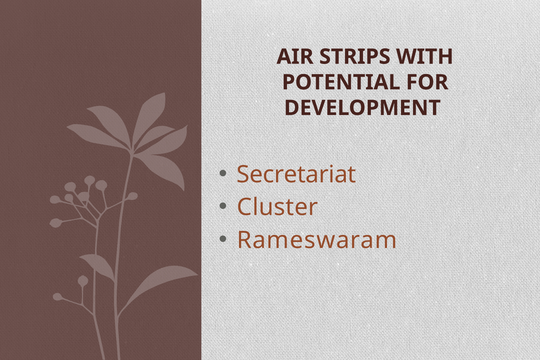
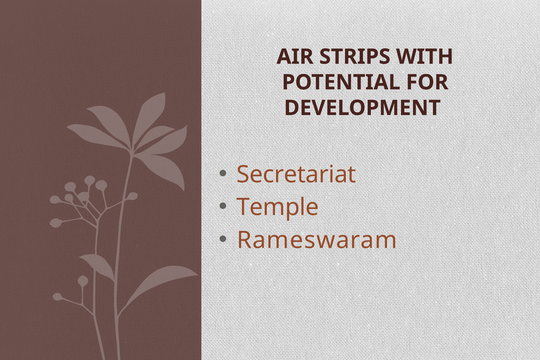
Cluster: Cluster -> Temple
